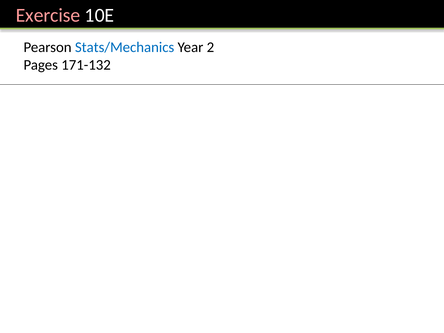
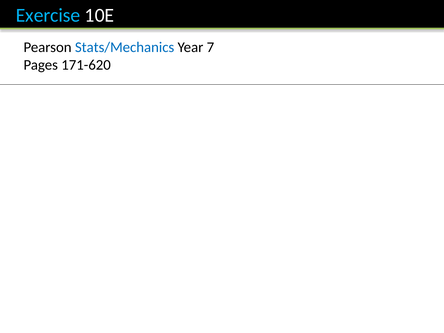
Exercise colour: pink -> light blue
2: 2 -> 7
171-132: 171-132 -> 171-620
